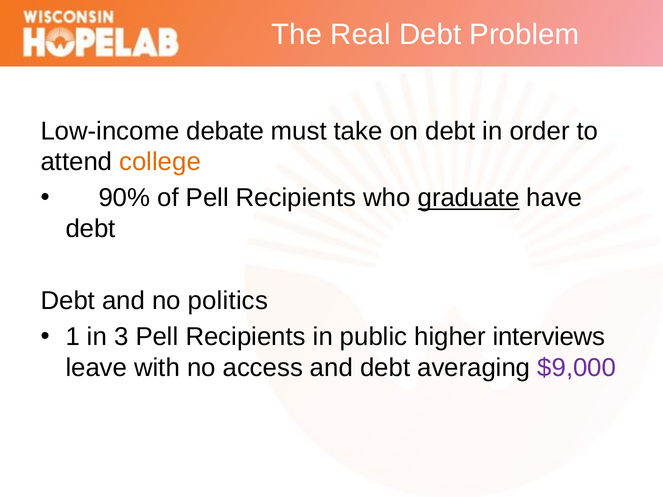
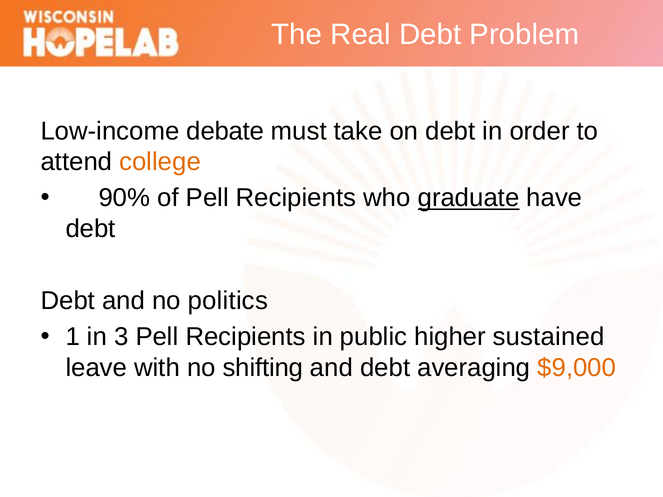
interviews: interviews -> sustained
access: access -> shifting
$9,000 colour: purple -> orange
